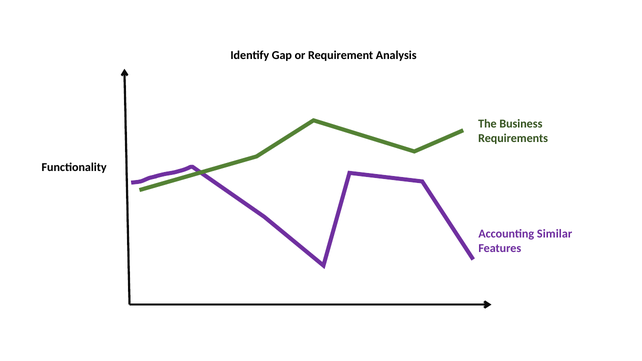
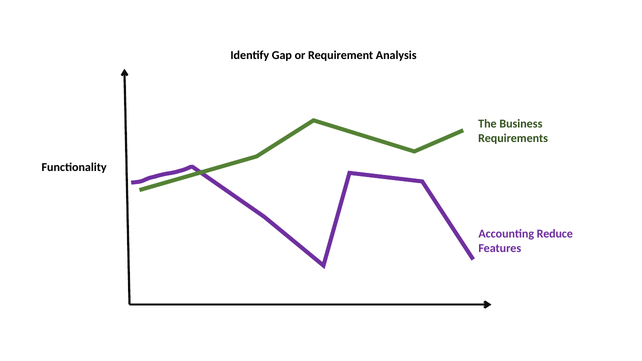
Similar: Similar -> Reduce
